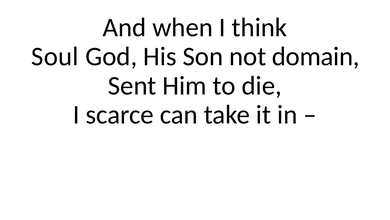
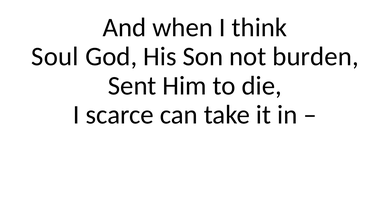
domain: domain -> burden
